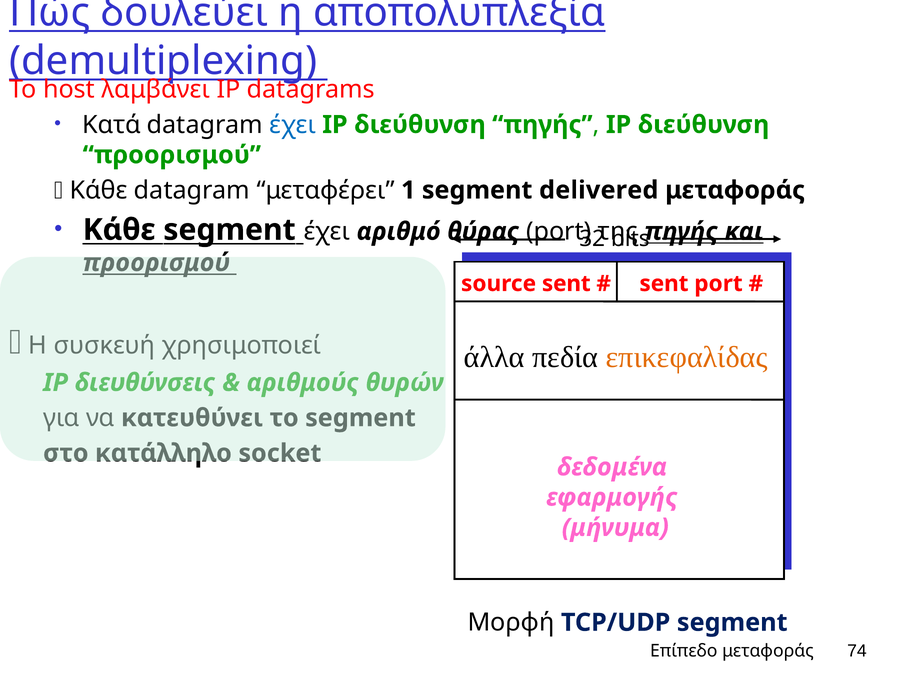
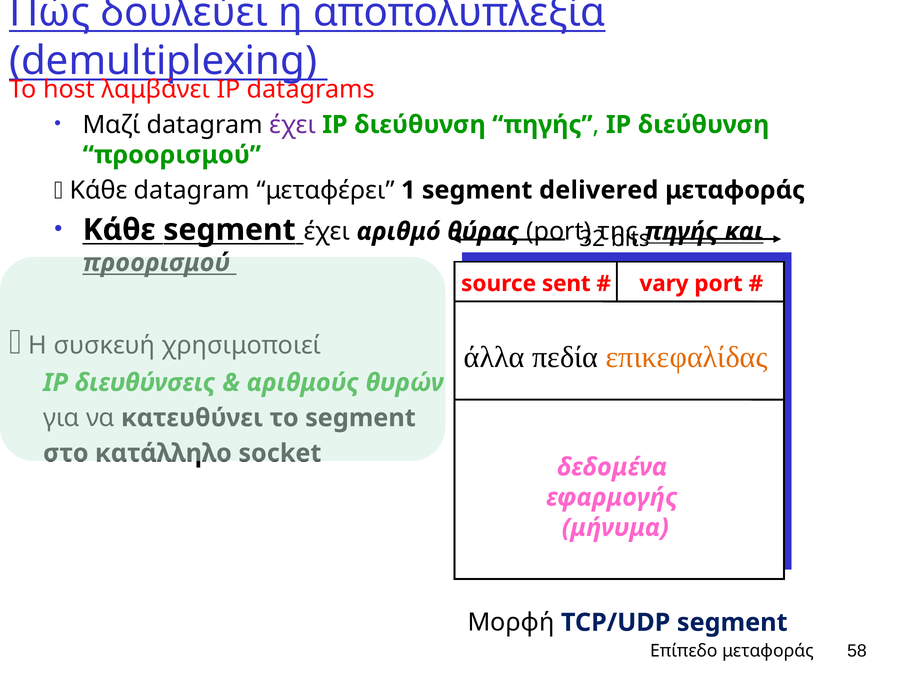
Κατά: Κατά -> Μαζί
έχει at (293, 125) colour: blue -> purple
sent at (664, 283): sent -> vary
74: 74 -> 58
